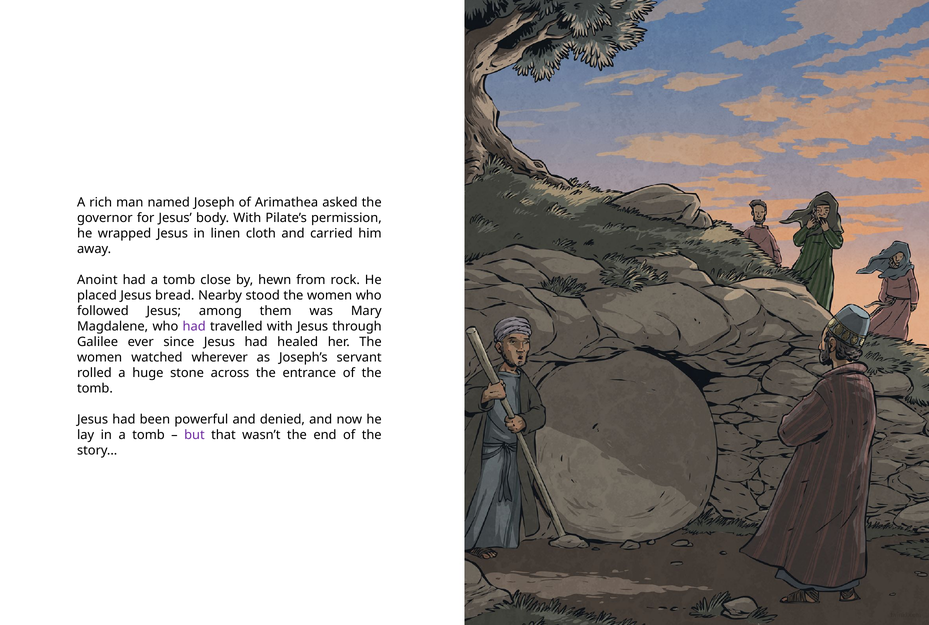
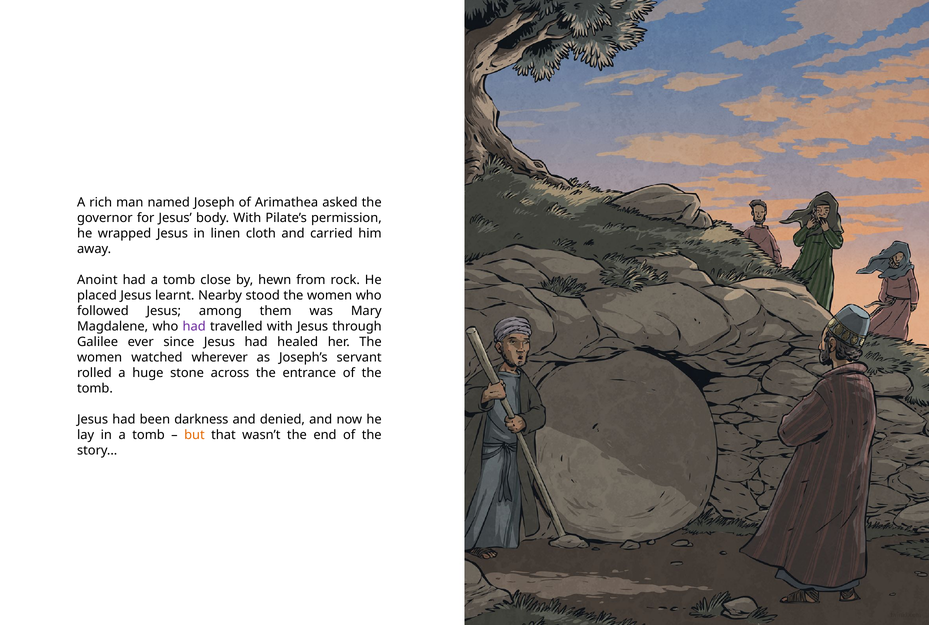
bread: bread -> learnt
powerful: powerful -> darkness
but colour: purple -> orange
